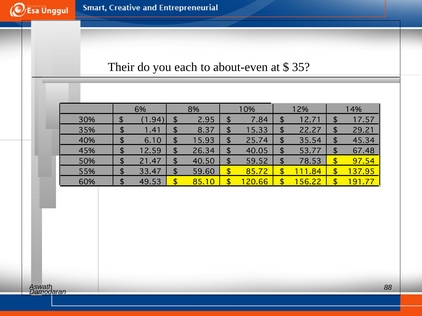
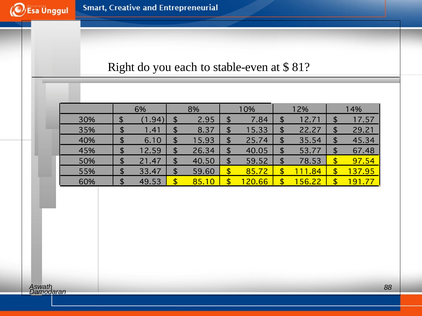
Their: Their -> Right
about-even: about-even -> stable-even
35: 35 -> 81
